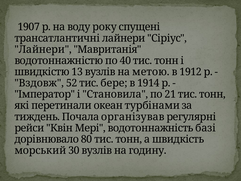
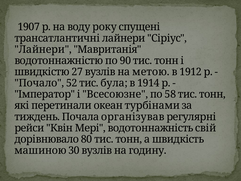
40: 40 -> 90
13: 13 -> 27
Вздовж: Вздовж -> Почало
бере: бере -> була
Становила: Становила -> Всесоюзне
21: 21 -> 58
базі: базі -> свій
морський: морський -> машиною
